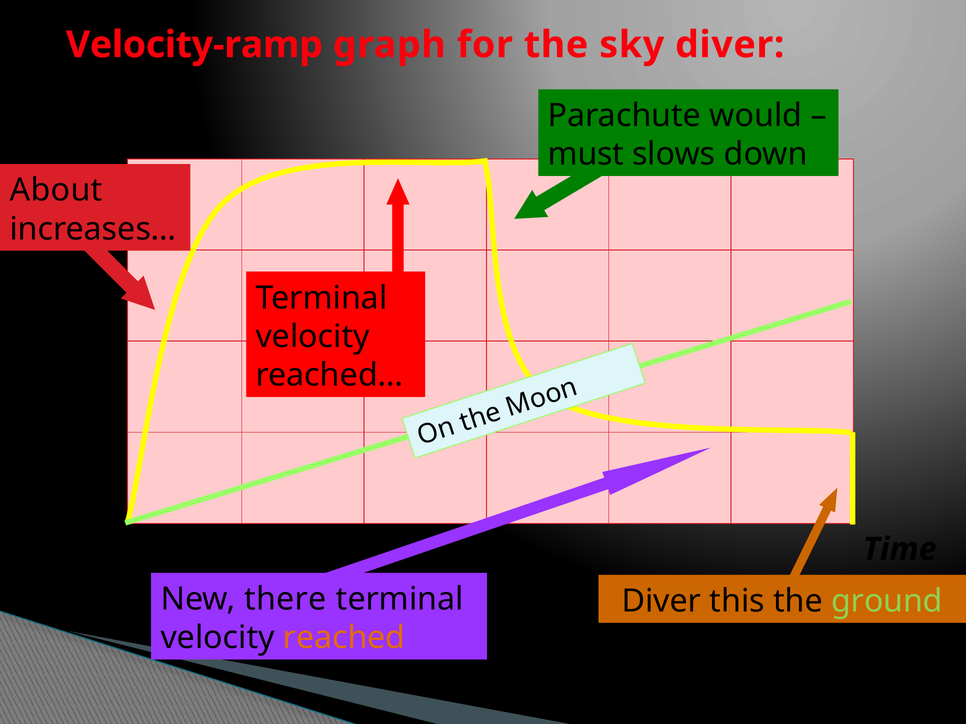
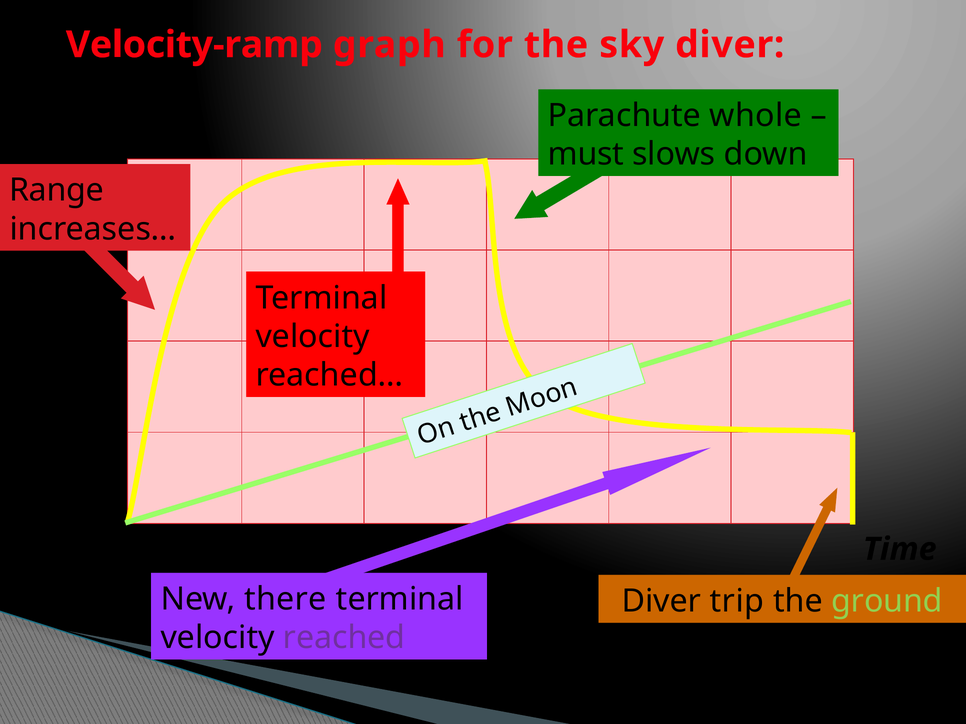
would: would -> whole
About: About -> Range
this: this -> trip
reached colour: orange -> purple
